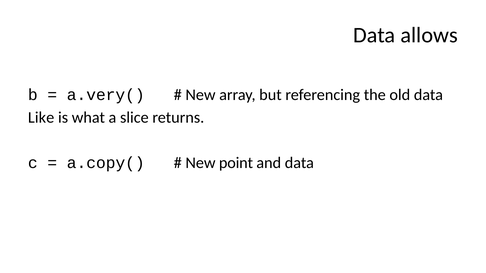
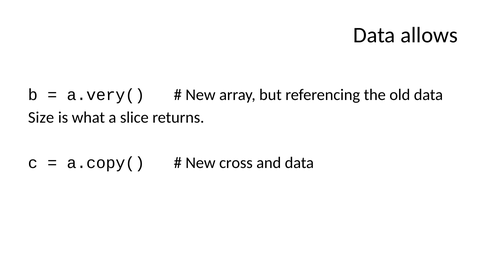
Like: Like -> Size
point: point -> cross
